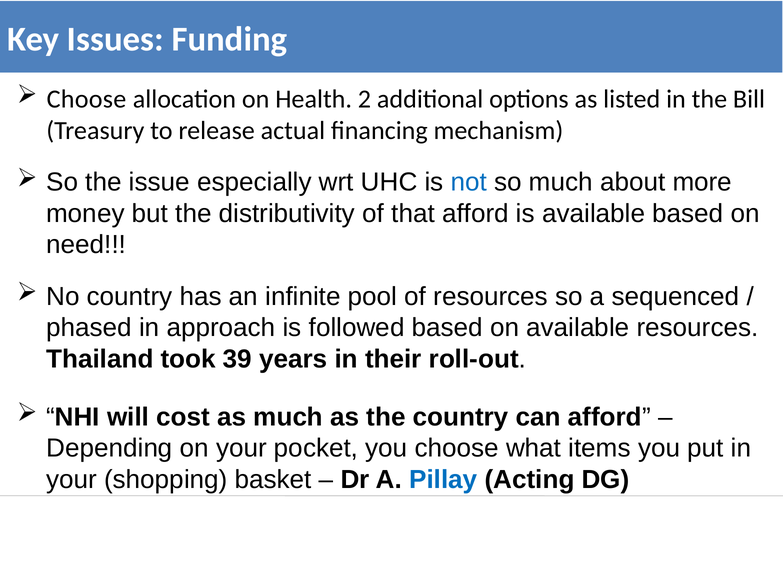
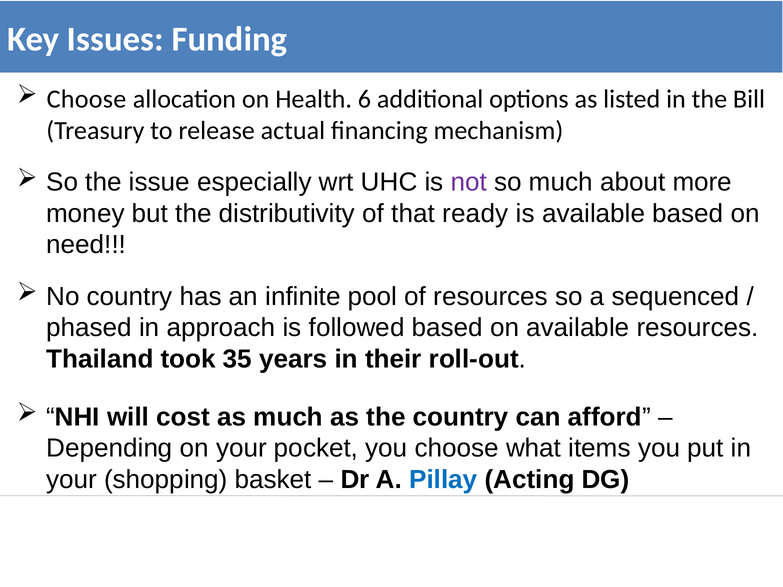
2: 2 -> 6
not colour: blue -> purple
that afford: afford -> ready
39: 39 -> 35
